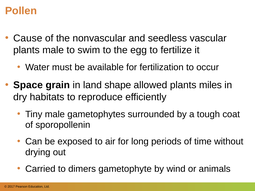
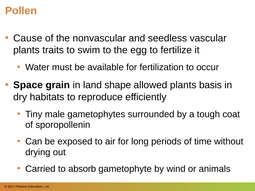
plants male: male -> traits
miles: miles -> basis
dimers: dimers -> absorb
